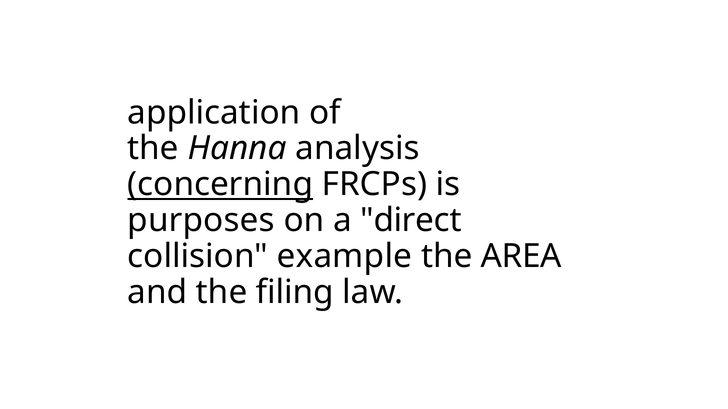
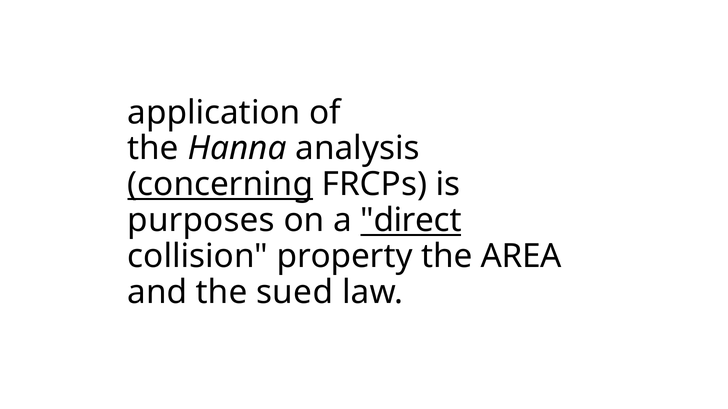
direct underline: none -> present
example: example -> property
filing: filing -> sued
